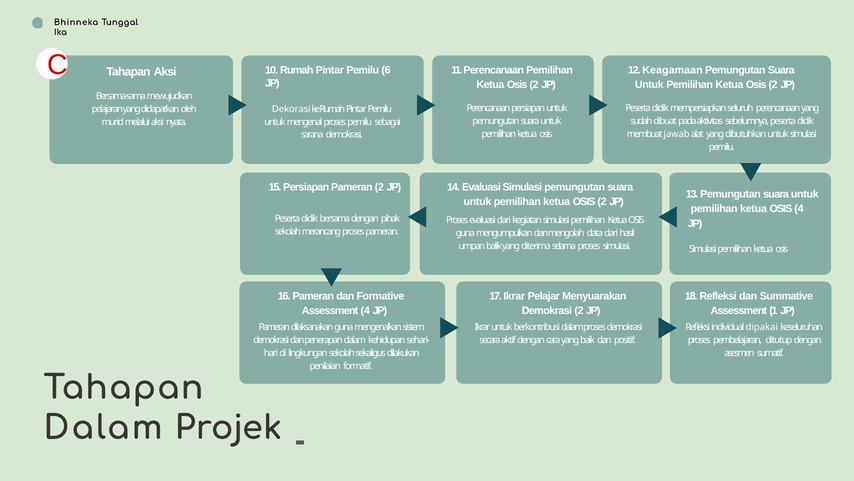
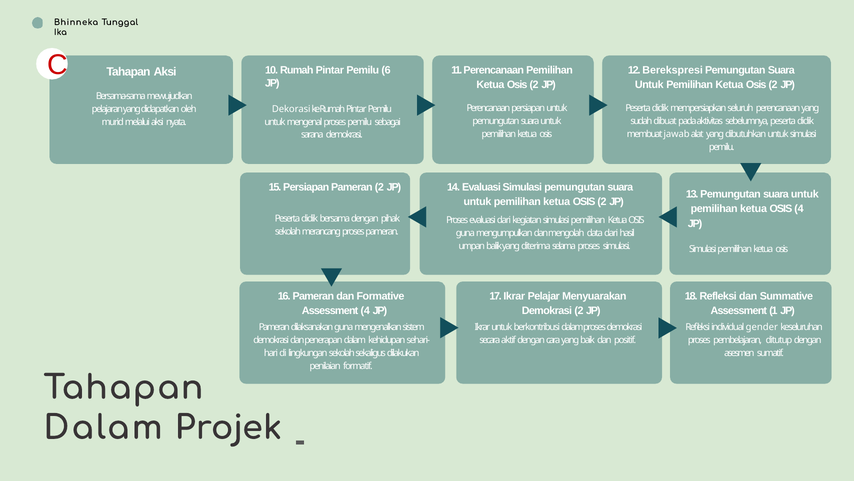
Keagamaan: Keagamaan -> Berekspresi
dipakai: dipakai -> gender
